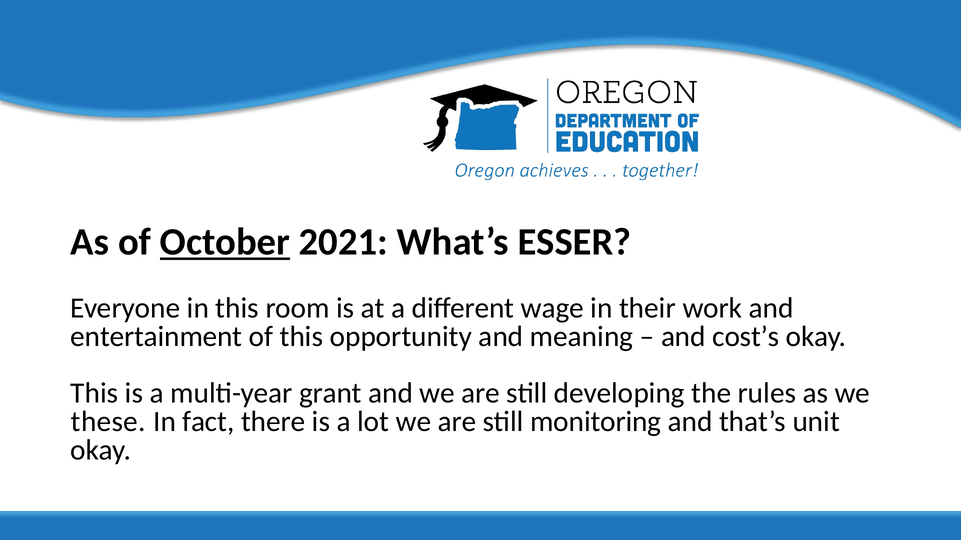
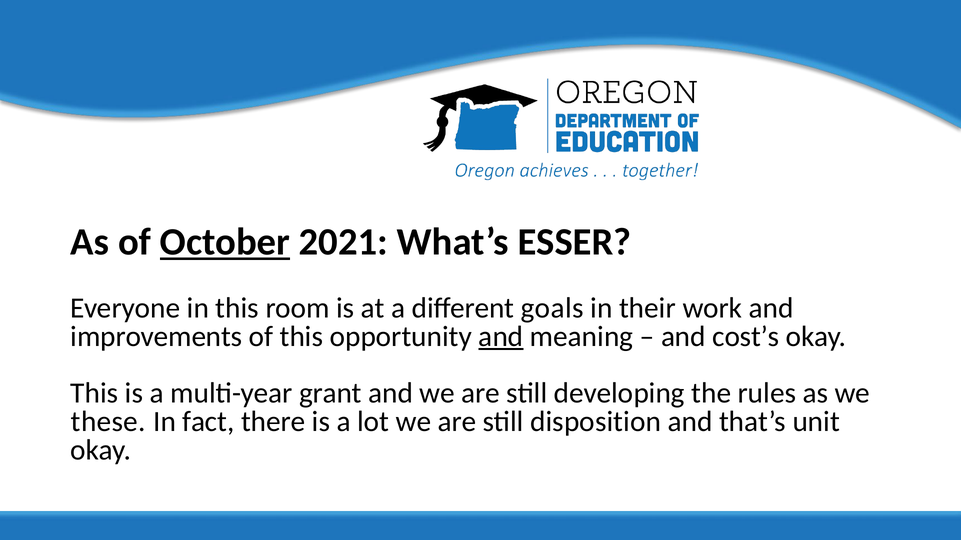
wage: wage -> goals
entertainment: entertainment -> improvements
and at (501, 337) underline: none -> present
monitoring: monitoring -> disposition
